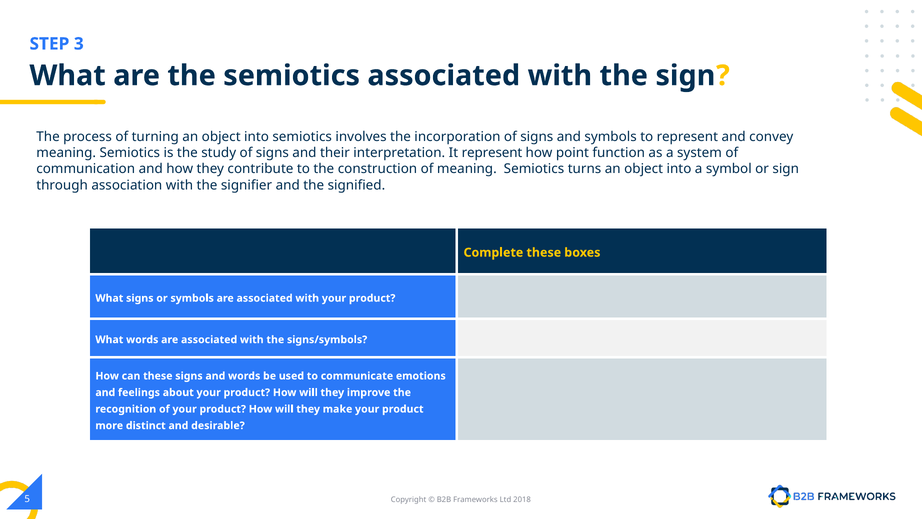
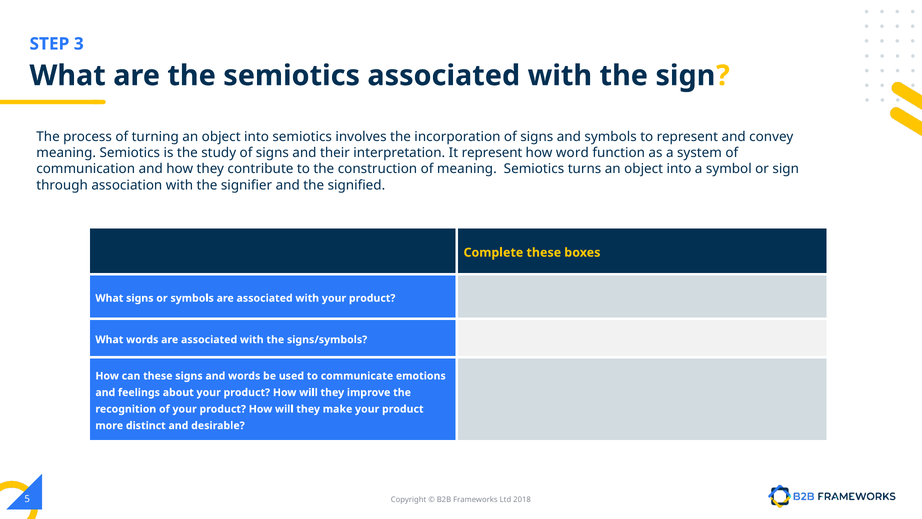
point: point -> word
